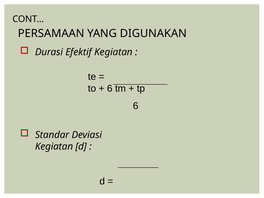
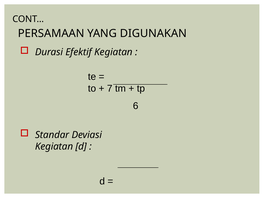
6 at (110, 88): 6 -> 7
